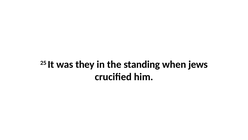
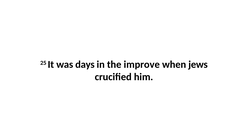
they: they -> days
standing: standing -> improve
